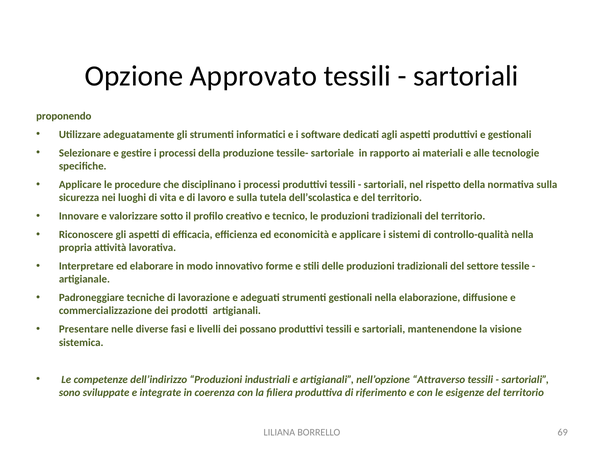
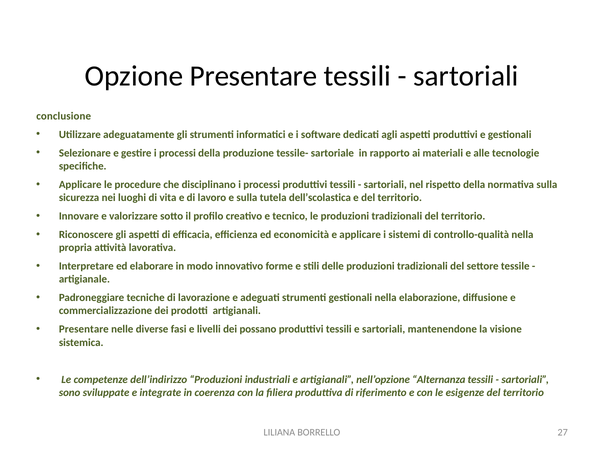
Opzione Approvato: Approvato -> Presentare
proponendo: proponendo -> conclusione
Attraverso: Attraverso -> Alternanza
69: 69 -> 27
